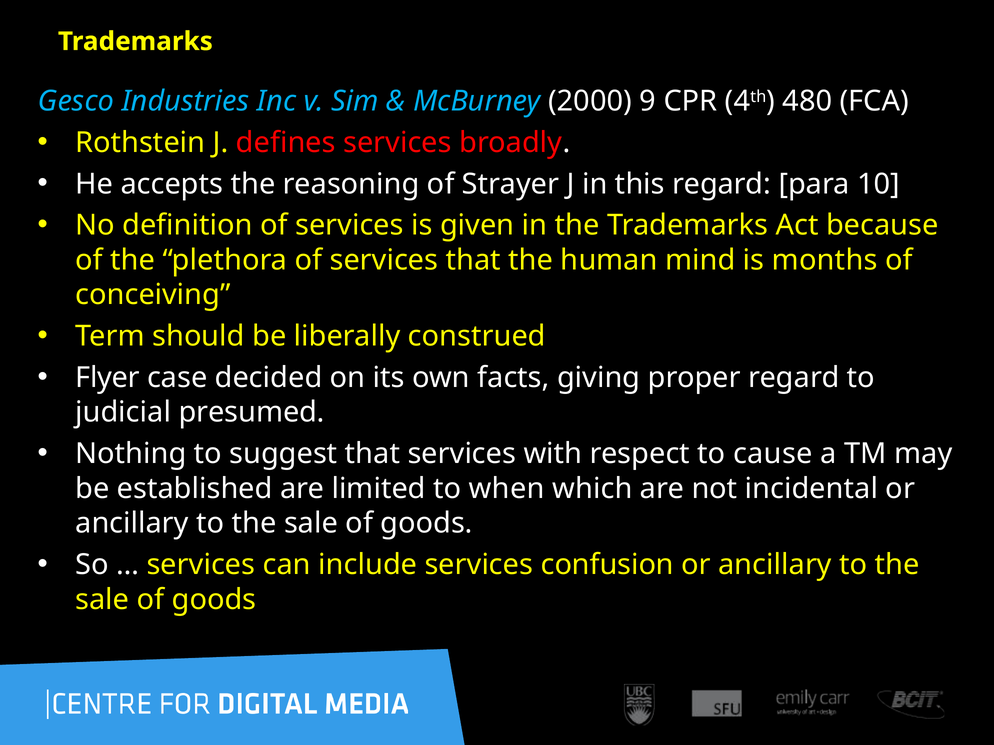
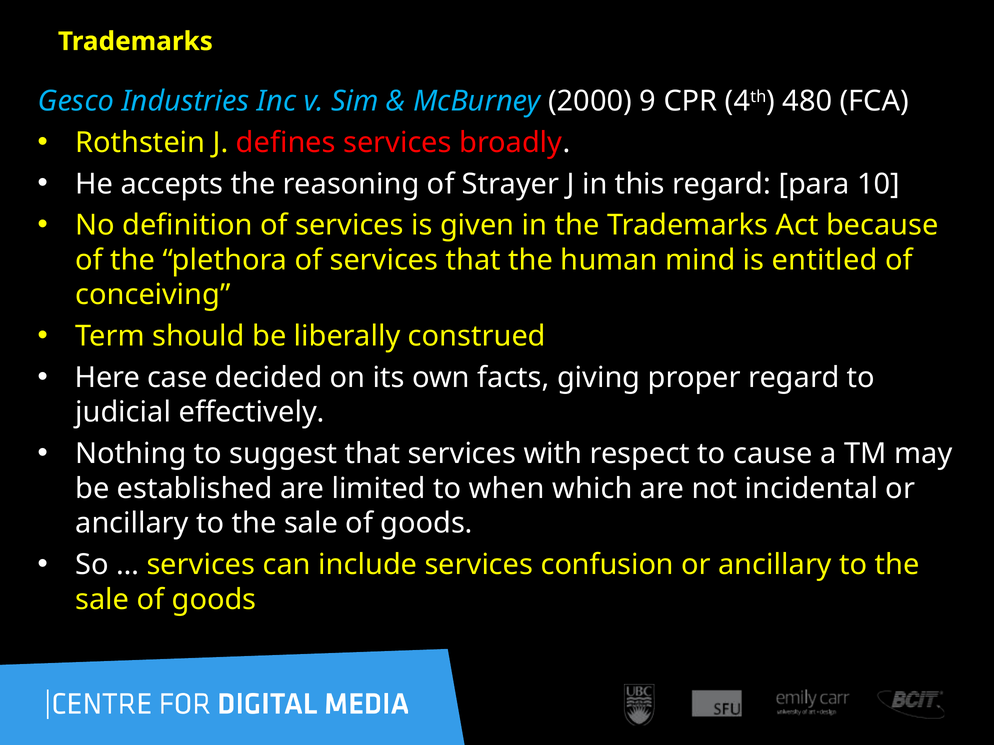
months: months -> entitled
Flyer: Flyer -> Here
presumed: presumed -> effectively
